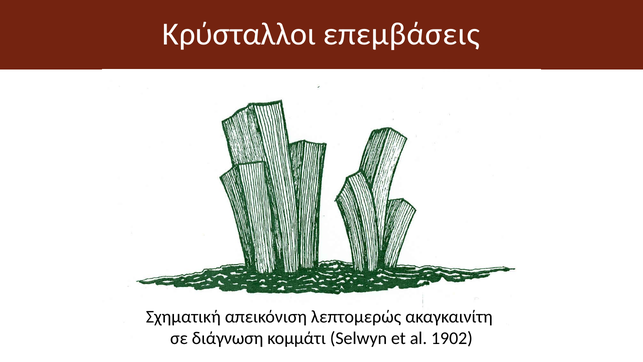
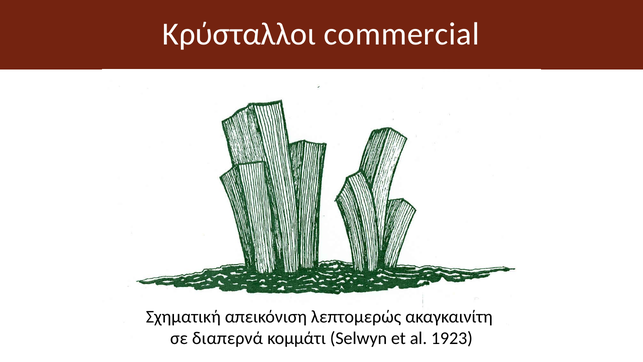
επεμβάσεις: επεμβάσεις -> commercial
διάγνωση: διάγνωση -> διαπερνά
1902: 1902 -> 1923
